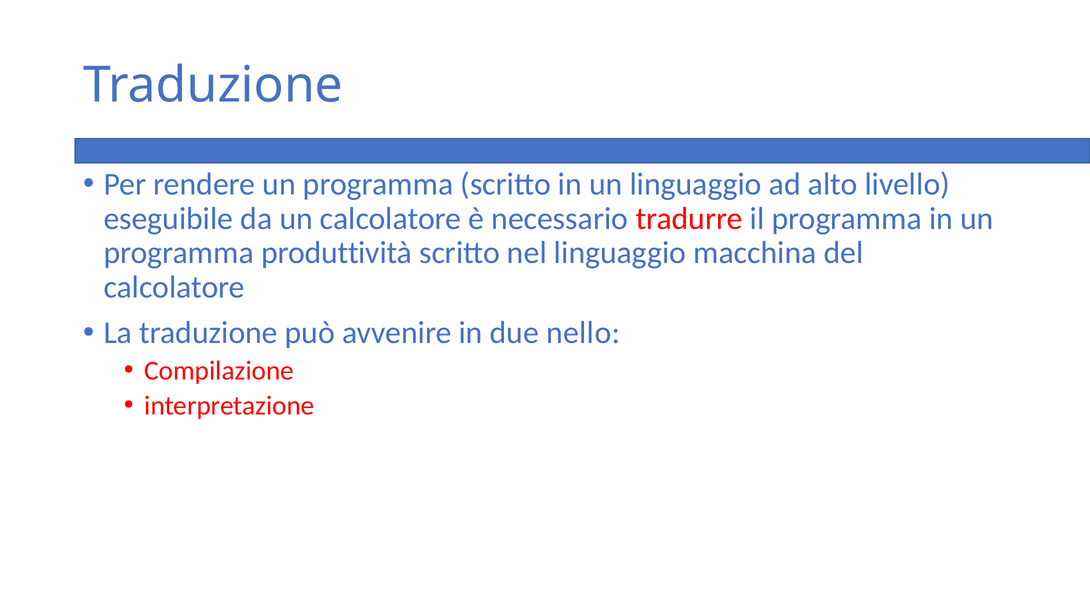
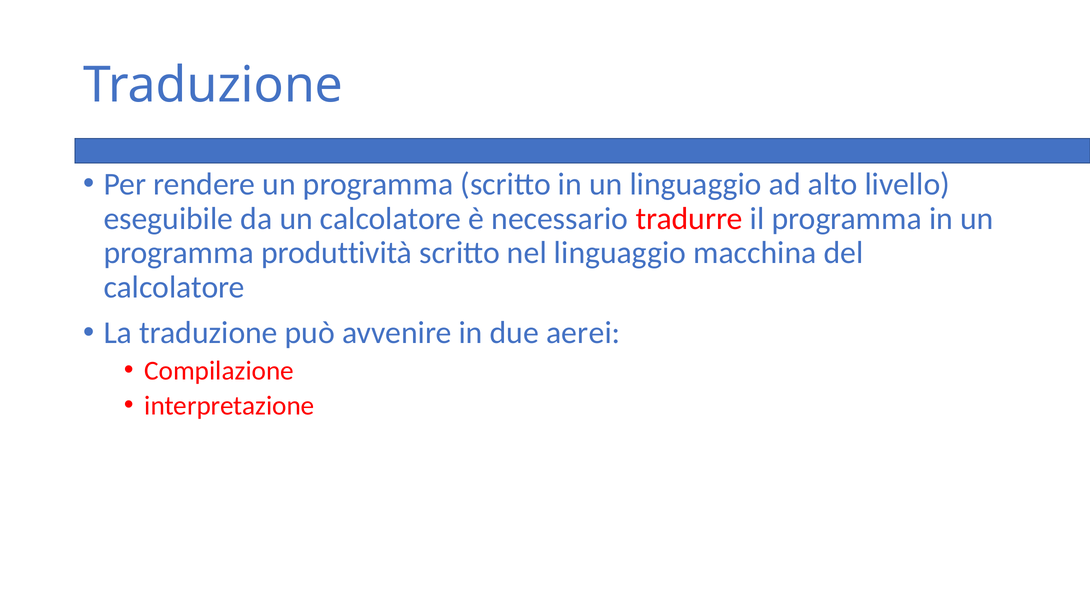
nello: nello -> aerei
